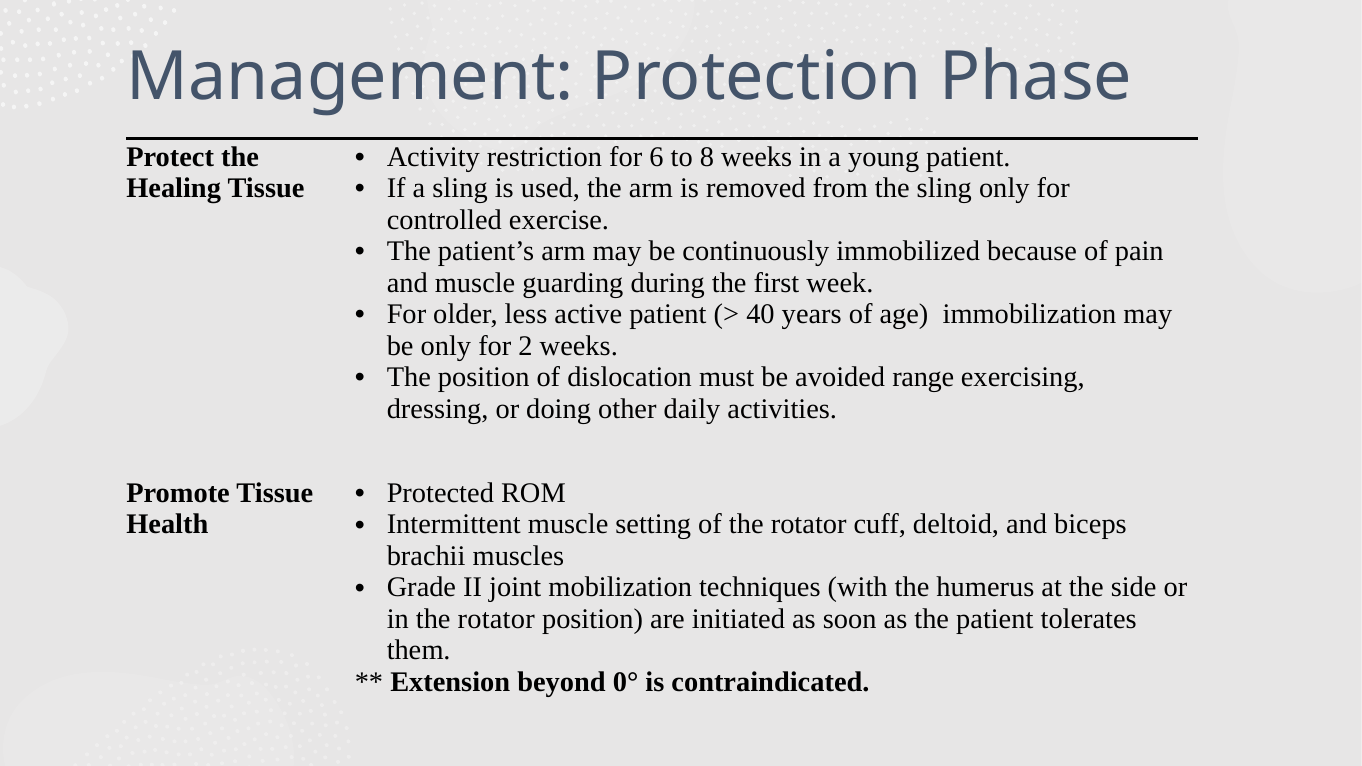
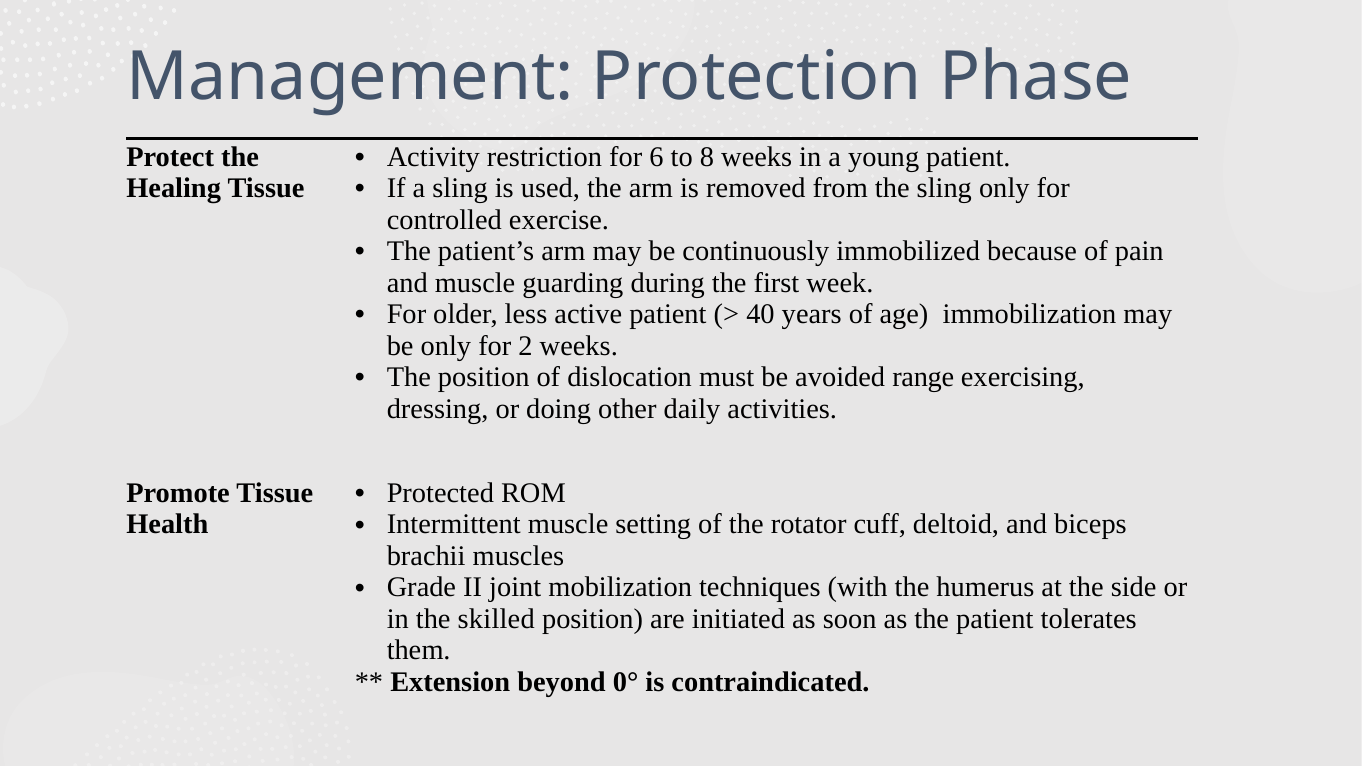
in the rotator: rotator -> skilled
